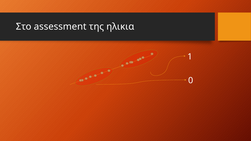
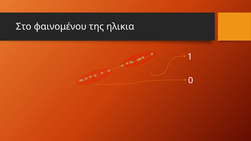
assessment: assessment -> φαινομένου
